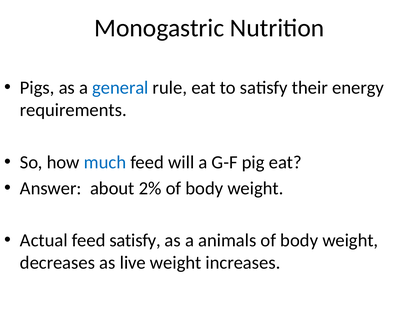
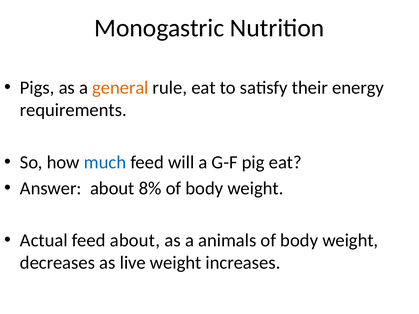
general colour: blue -> orange
2%: 2% -> 8%
feed satisfy: satisfy -> about
